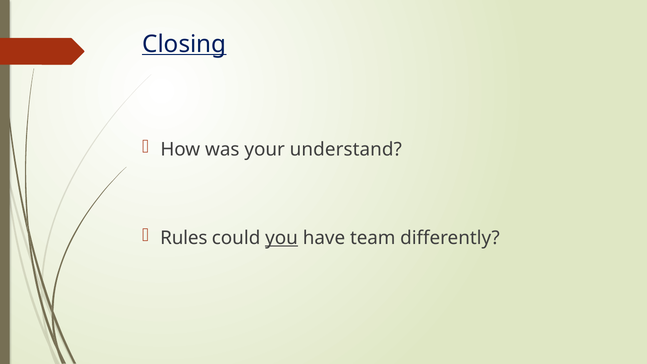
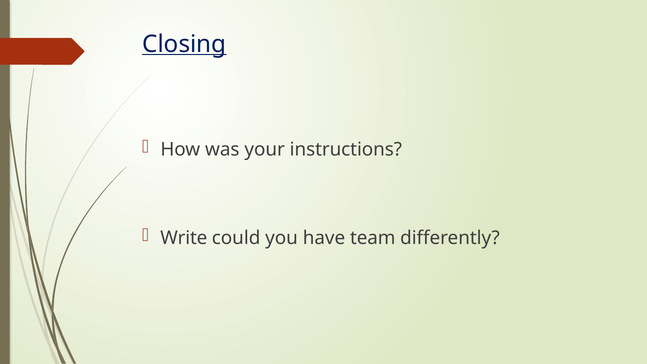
understand: understand -> instructions
Rules: Rules -> Write
you underline: present -> none
